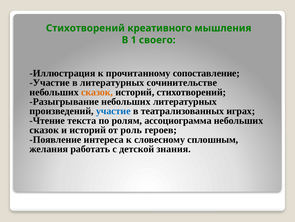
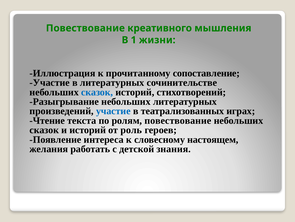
Стихотворений at (85, 28): Стихотворений -> Повествование
своего: своего -> жизни
сказок at (97, 92) colour: orange -> blue
ролям ассоциограмма: ассоциограмма -> повествование
сплошным: сплошным -> настоящем
